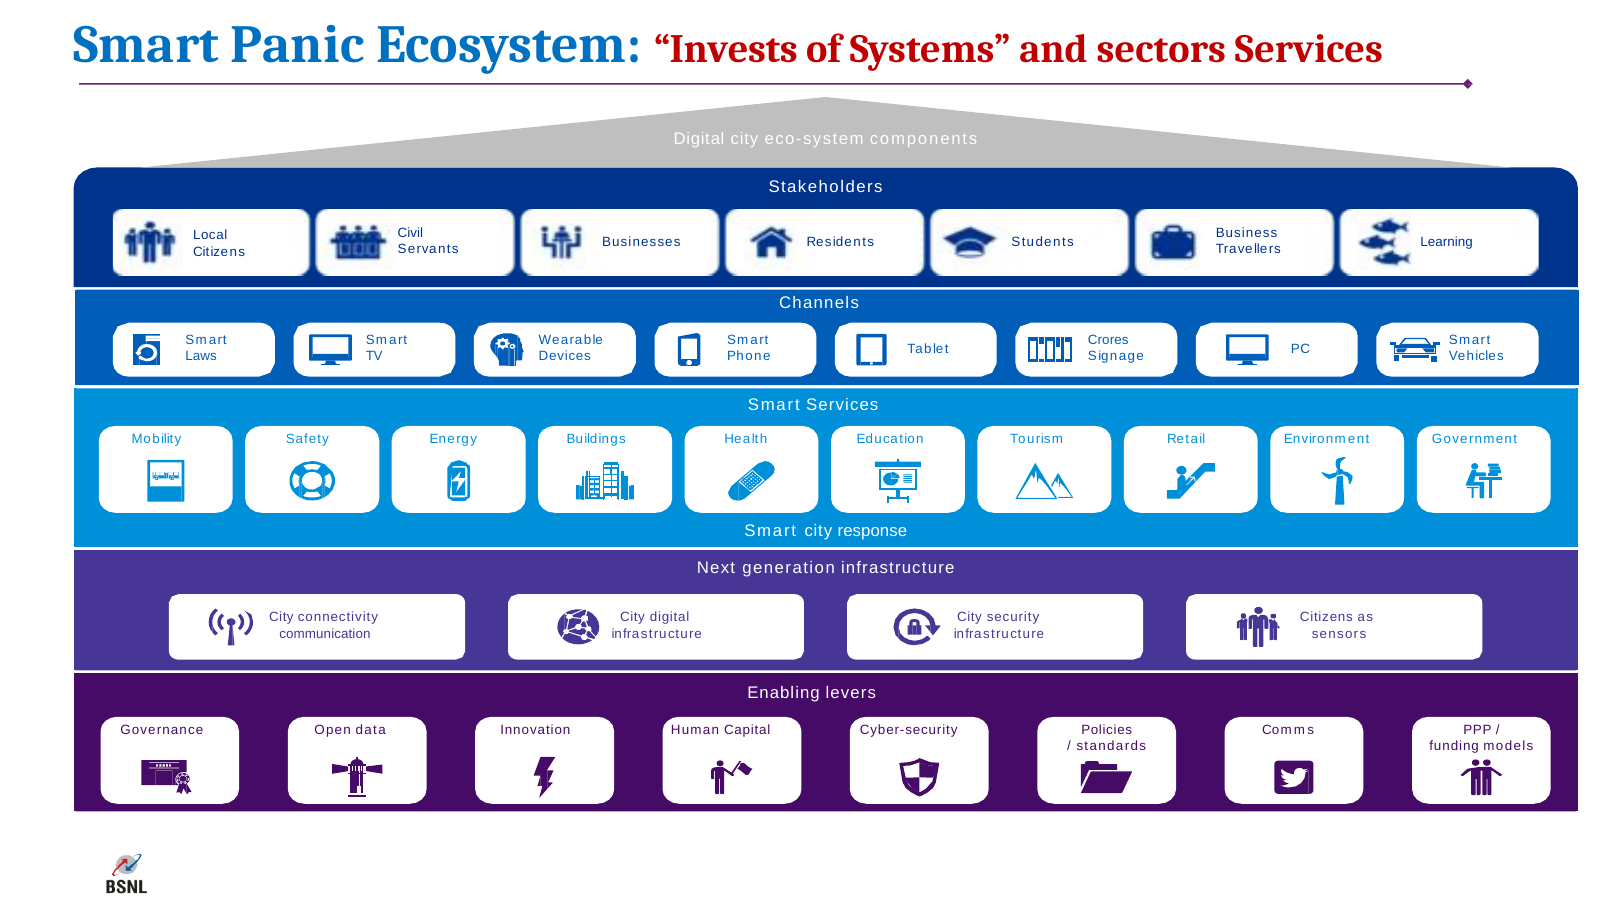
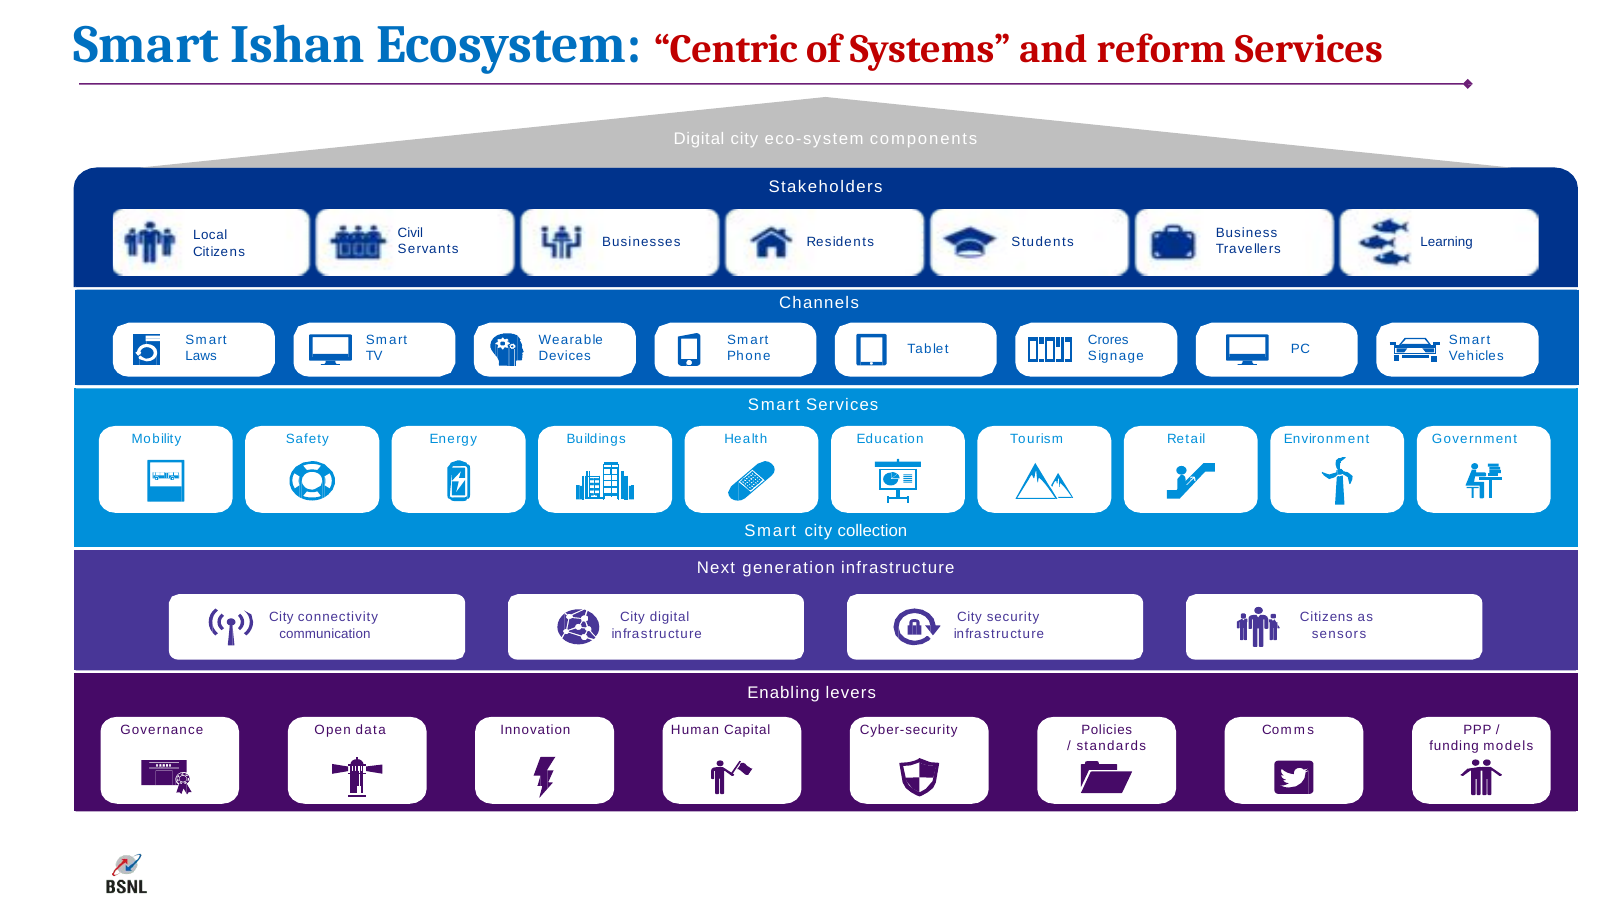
Panic: Panic -> Ishan
Invests: Invests -> Centric
sectors: sectors -> reform
response: response -> collection
